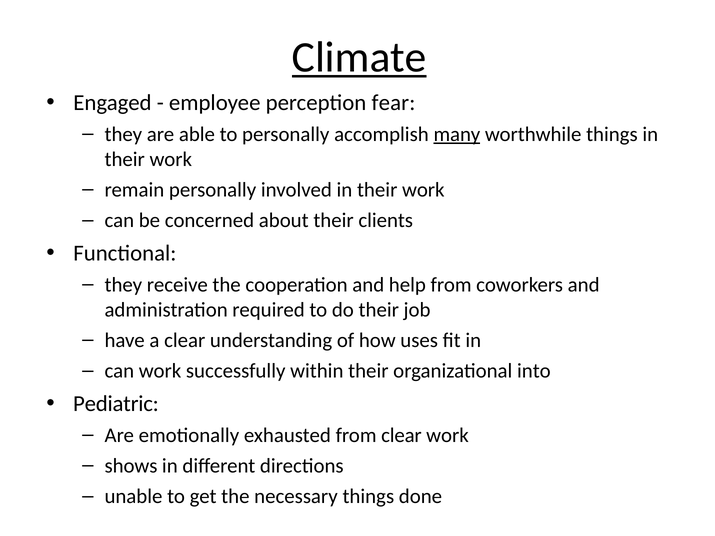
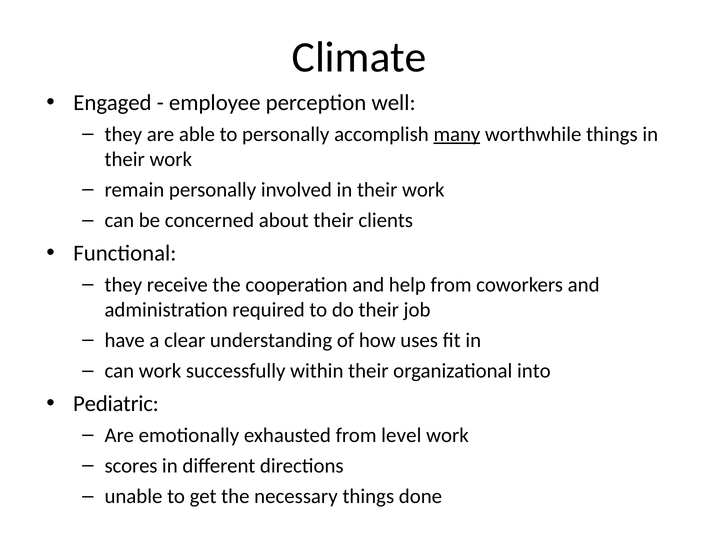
Climate underline: present -> none
fear: fear -> well
from clear: clear -> level
shows: shows -> scores
